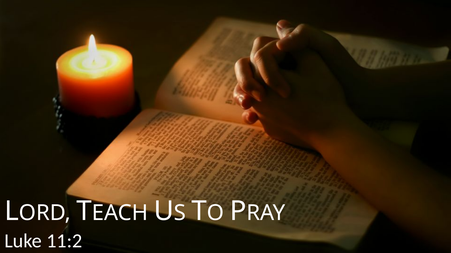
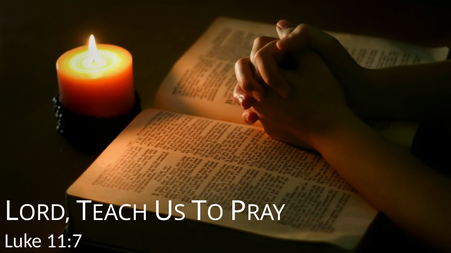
11:2: 11:2 -> 11:7
